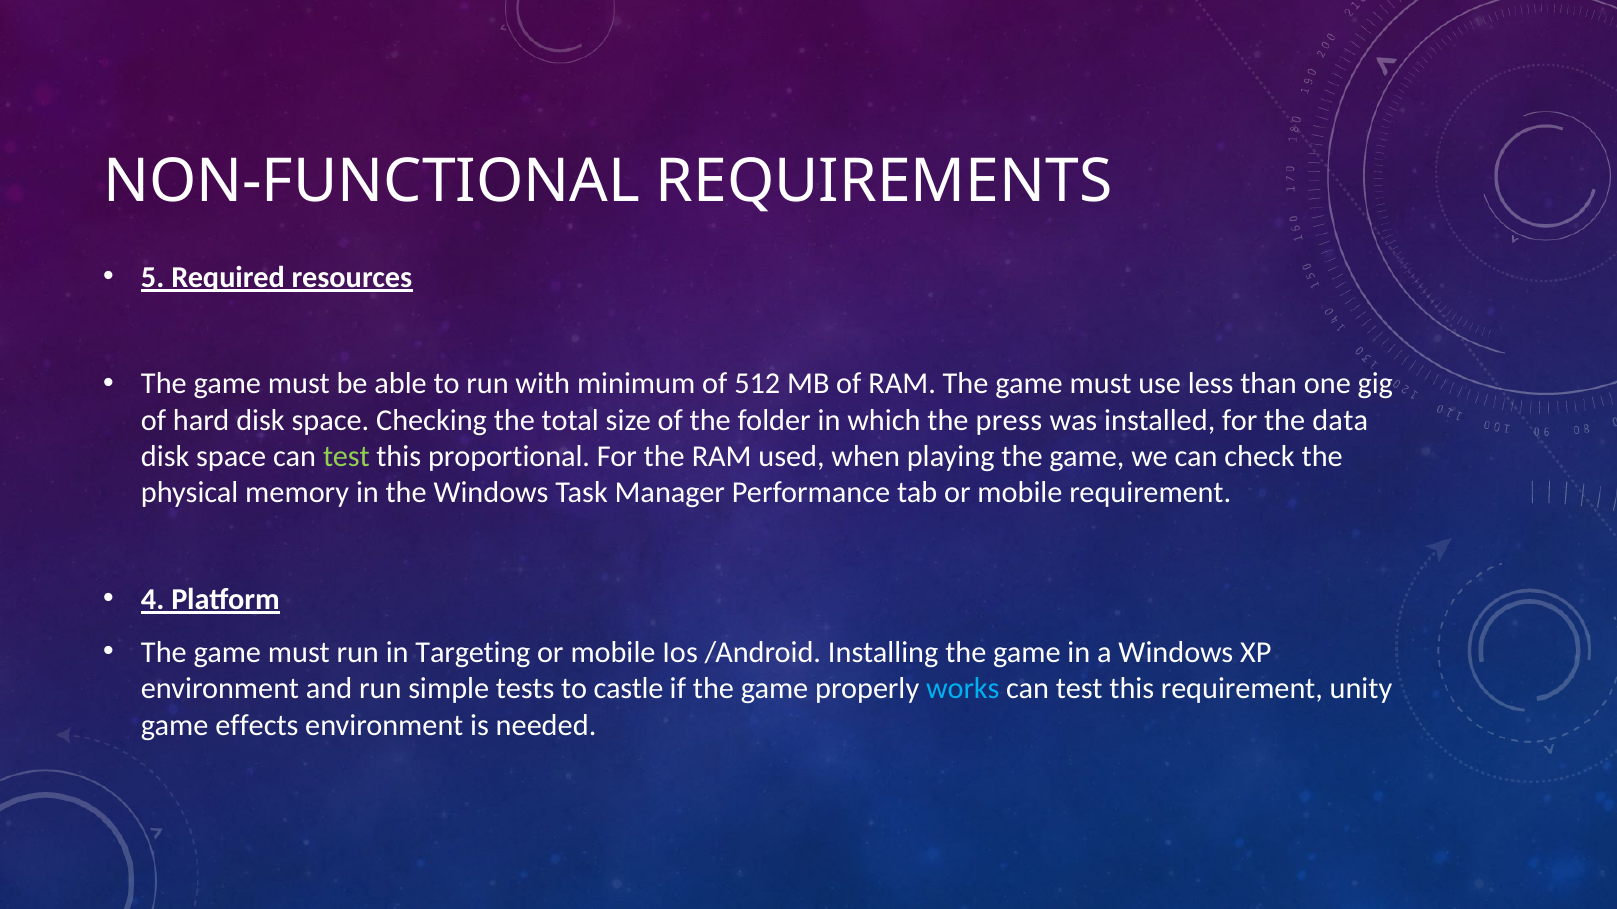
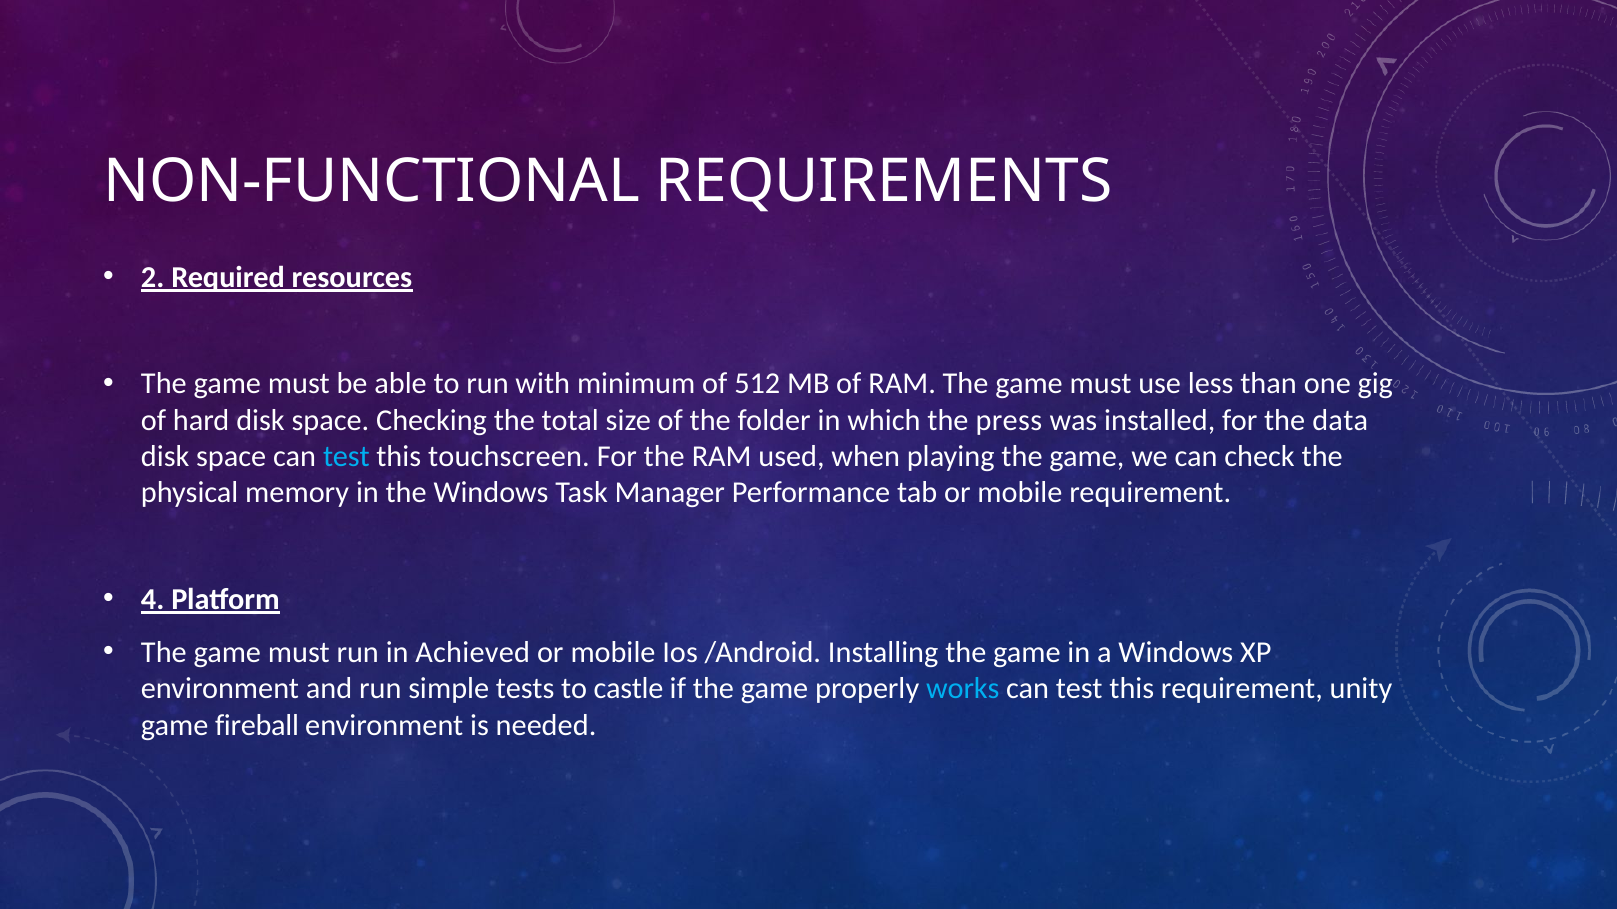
5: 5 -> 2
test at (346, 457) colour: light green -> light blue
proportional: proportional -> touchscreen
Targeting: Targeting -> Achieved
effects: effects -> fireball
